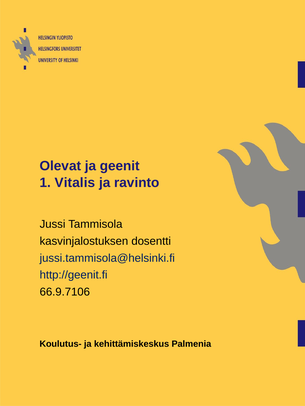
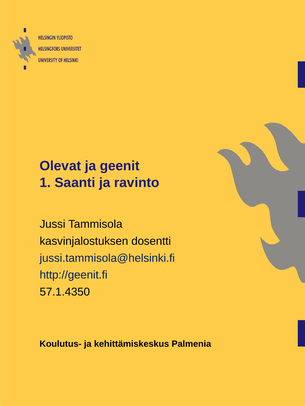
Vitalis: Vitalis -> Saanti
66.9.7106: 66.9.7106 -> 57.1.4350
